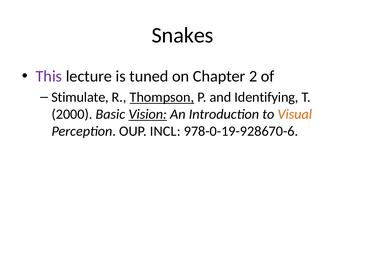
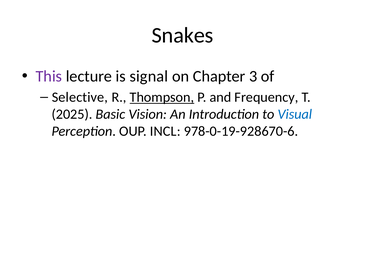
tuned: tuned -> signal
2: 2 -> 3
Stimulate: Stimulate -> Selective
Identifying: Identifying -> Frequency
2000: 2000 -> 2025
Vision underline: present -> none
Visual colour: orange -> blue
